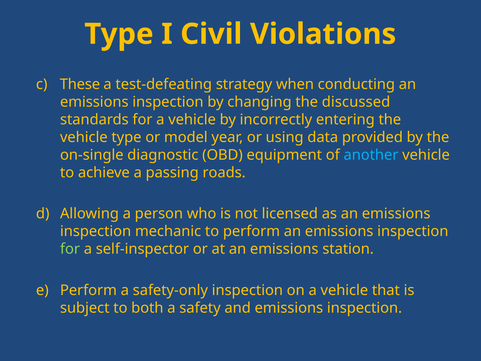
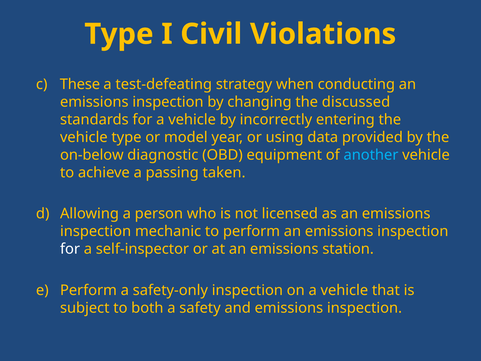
on-single: on-single -> on-below
roads: roads -> taken
for at (70, 249) colour: light green -> white
